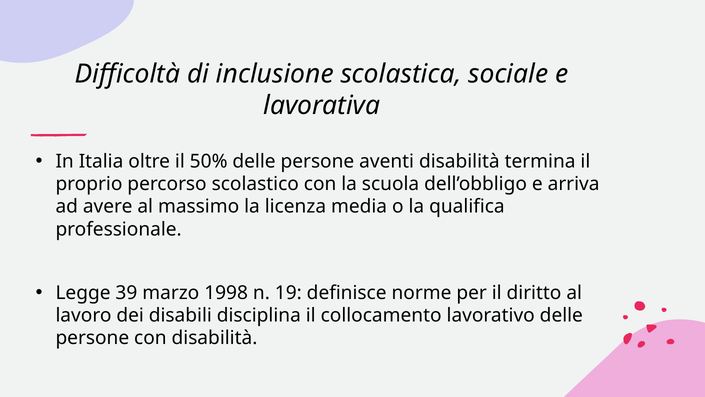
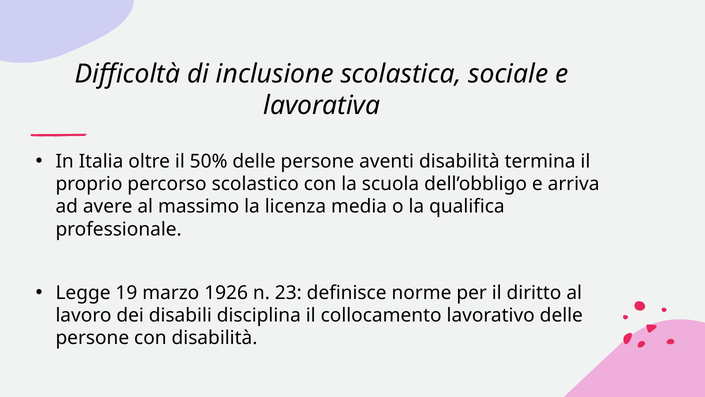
39: 39 -> 19
1998: 1998 -> 1926
19: 19 -> 23
